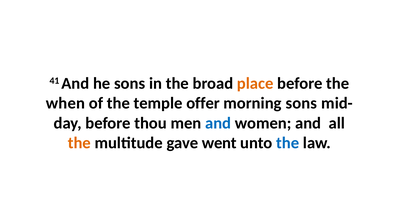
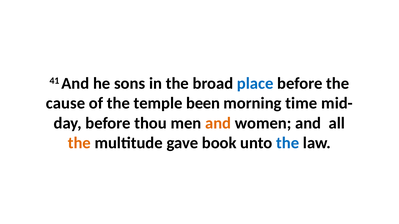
place colour: orange -> blue
when: when -> cause
offer: offer -> been
morning sons: sons -> time
and at (218, 123) colour: blue -> orange
went: went -> book
